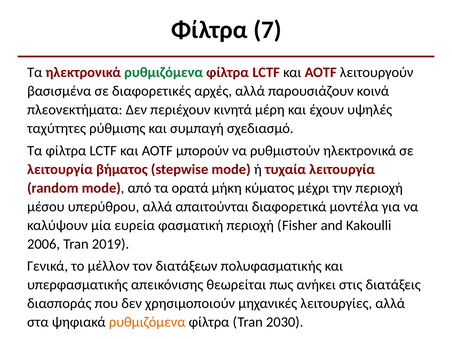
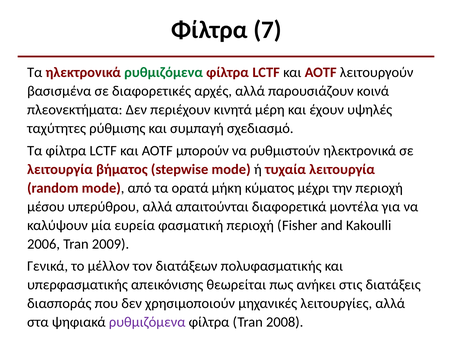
2019: 2019 -> 2009
ρυθμιζόμενα at (147, 322) colour: orange -> purple
2030: 2030 -> 2008
